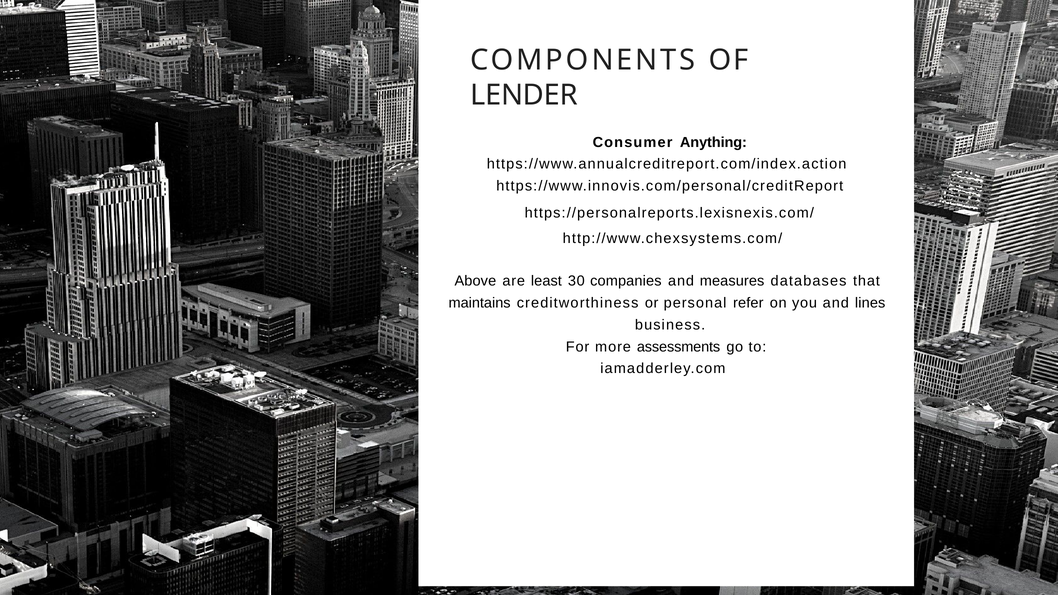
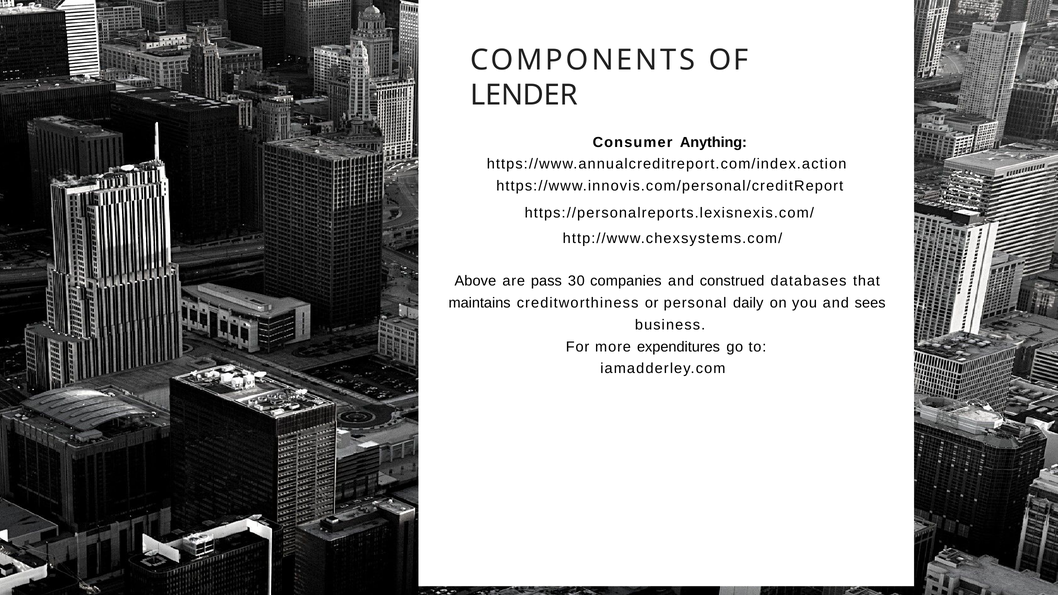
least: least -> pass
measures: measures -> construed
refer: refer -> daily
lines: lines -> sees
assessments: assessments -> expenditures
